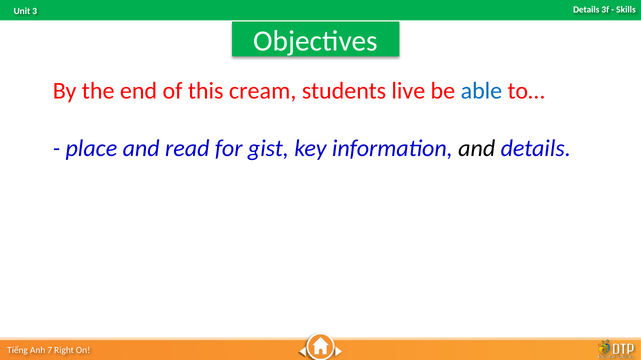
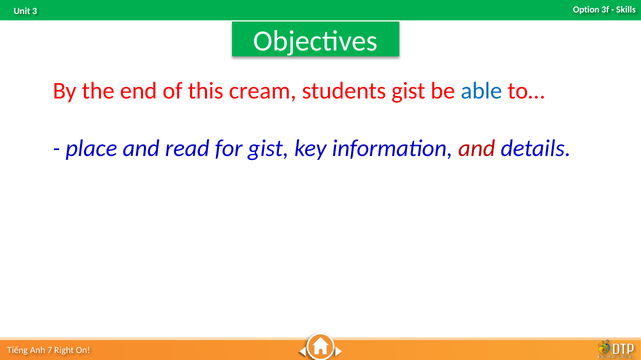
Details at (586, 10): Details -> Option
students live: live -> gist
and at (477, 149) colour: black -> red
